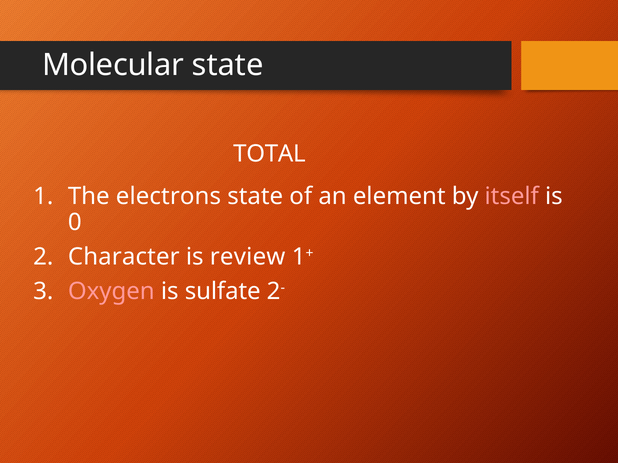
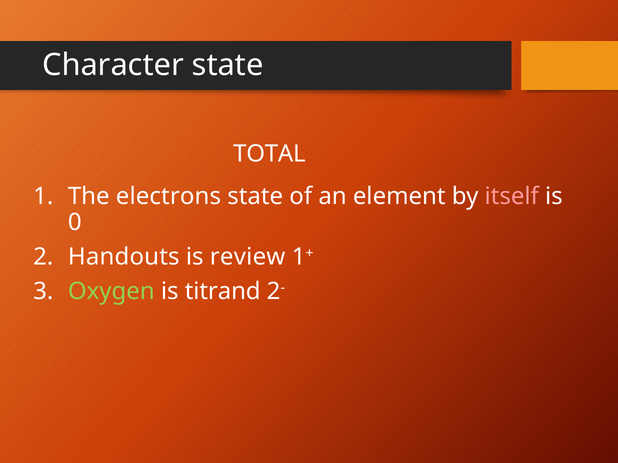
Molecular: Molecular -> Character
Character: Character -> Handouts
Oxygen colour: pink -> light green
sulfate: sulfate -> titrand
